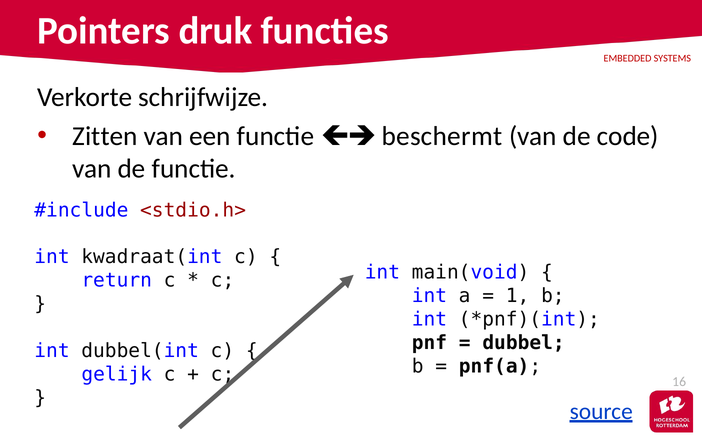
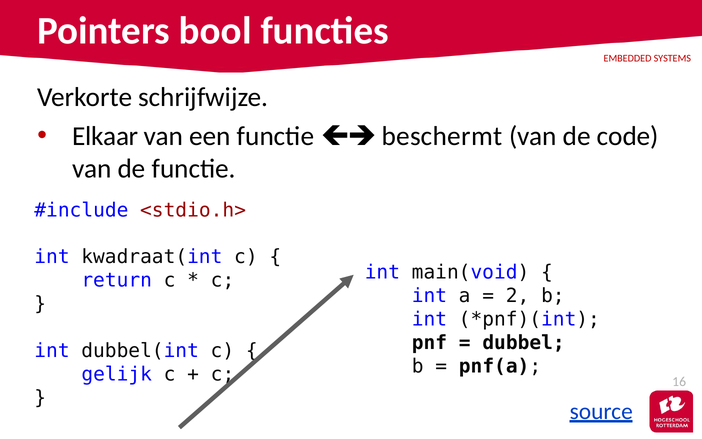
druk: druk -> bool
Zitten: Zitten -> Elkaar
1: 1 -> 2
